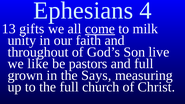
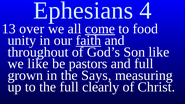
gifts: gifts -> over
milk: milk -> food
faith underline: none -> present
Son live: live -> like
church: church -> clearly
